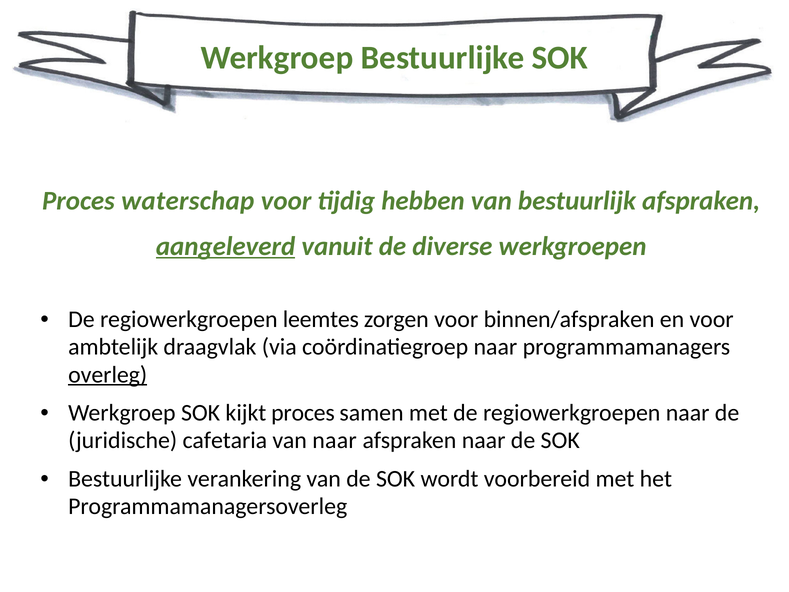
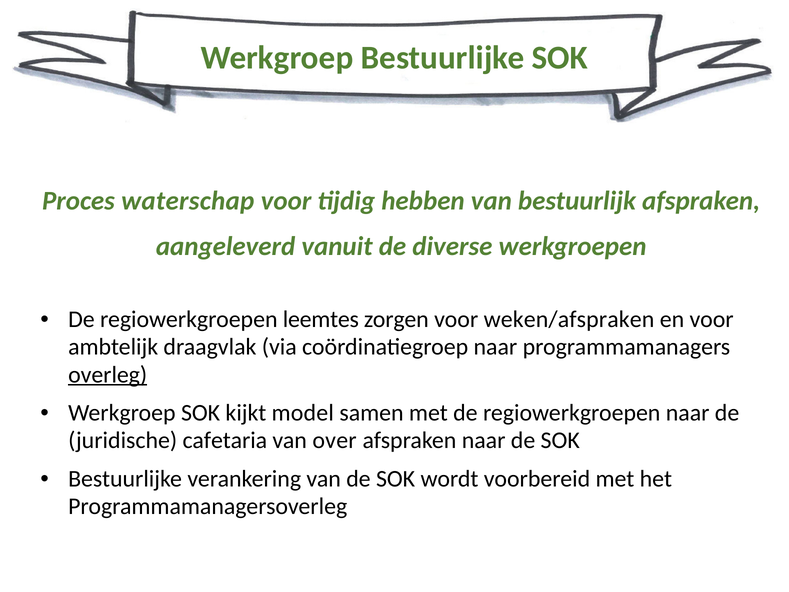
aangeleverd underline: present -> none
binnen/afspraken: binnen/afspraken -> weken/afspraken
kijkt proces: proces -> model
van naar: naar -> over
